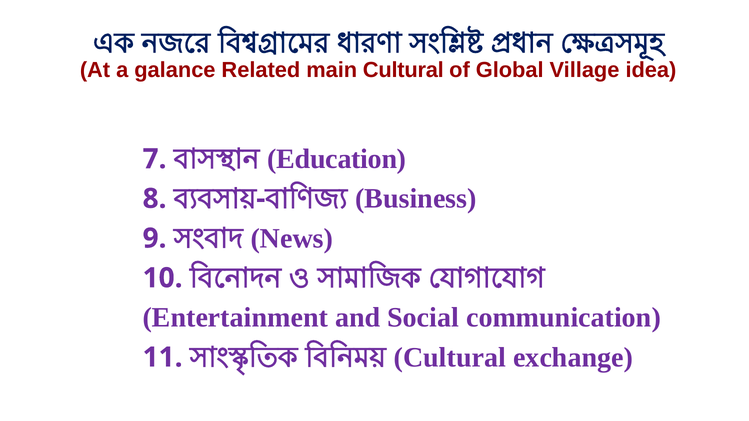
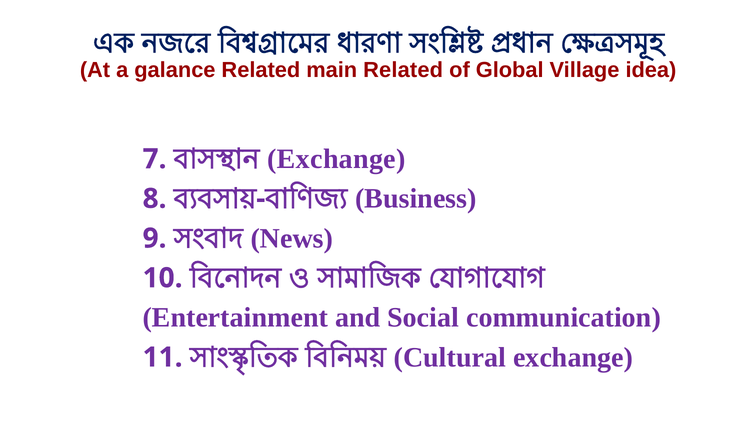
main Cultural: Cultural -> Related
Education at (337, 159): Education -> Exchange
